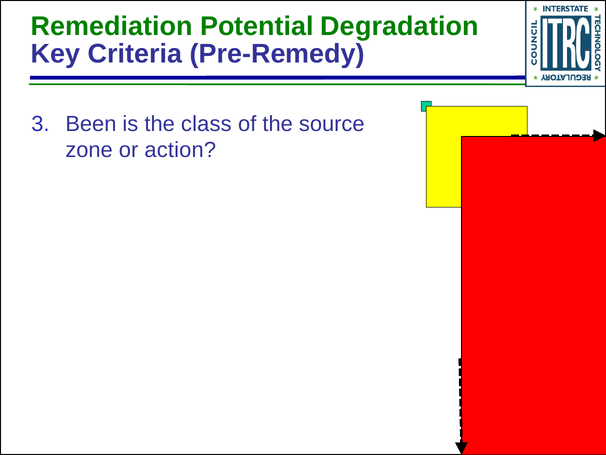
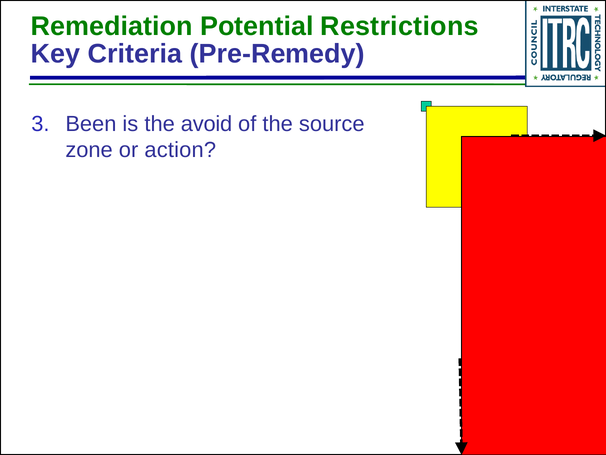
Degradation: Degradation -> Restrictions
class: class -> avoid
